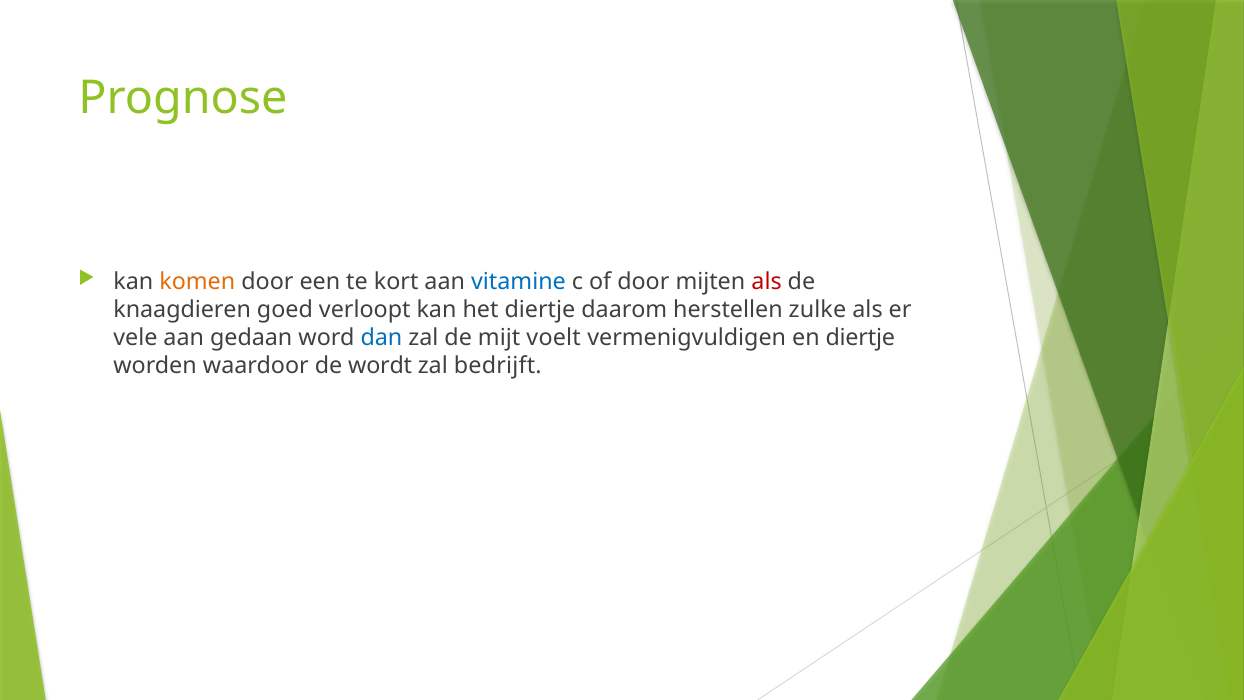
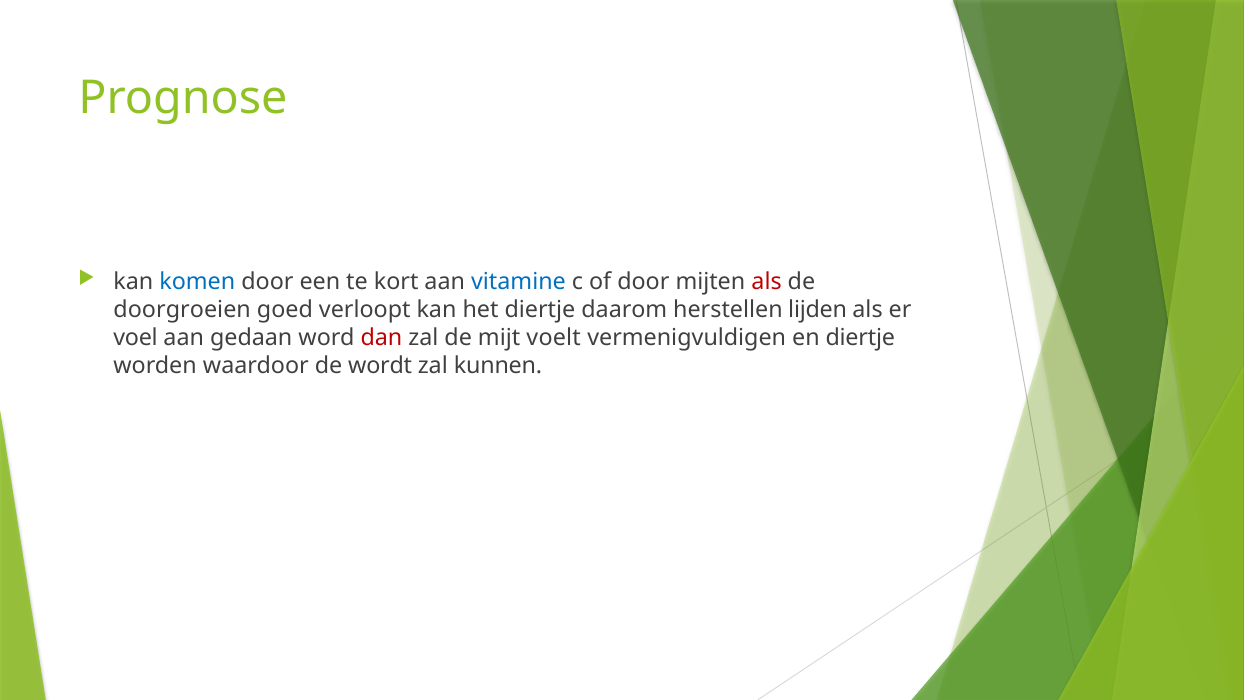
komen colour: orange -> blue
knaagdieren: knaagdieren -> doorgroeien
zulke: zulke -> lijden
vele: vele -> voel
dan colour: blue -> red
bedrijft: bedrijft -> kunnen
